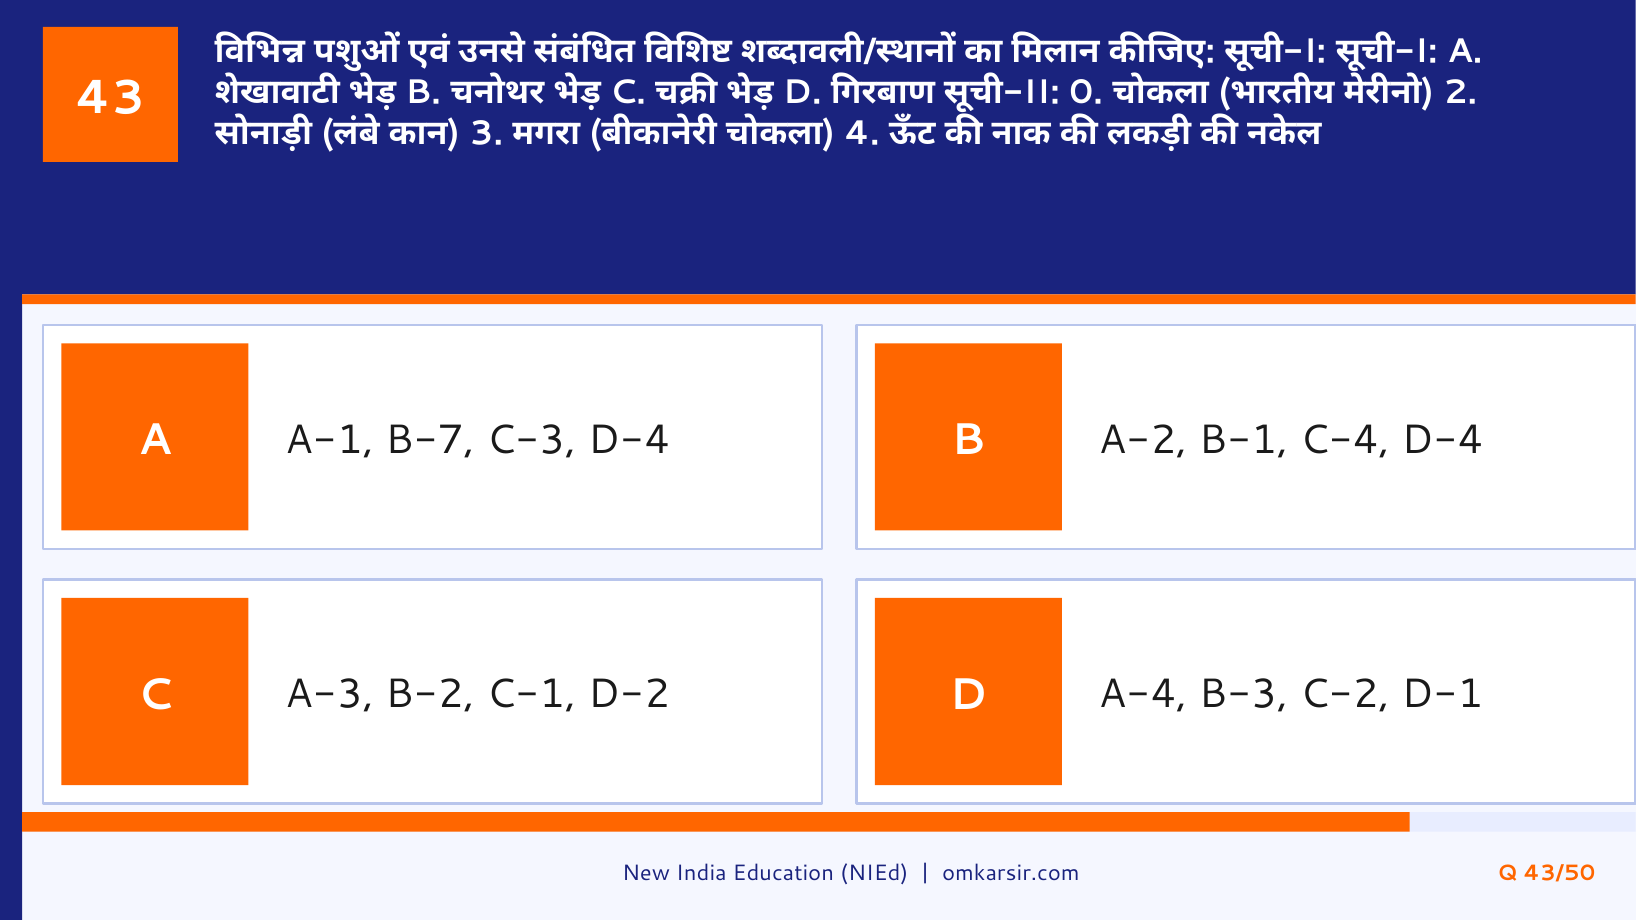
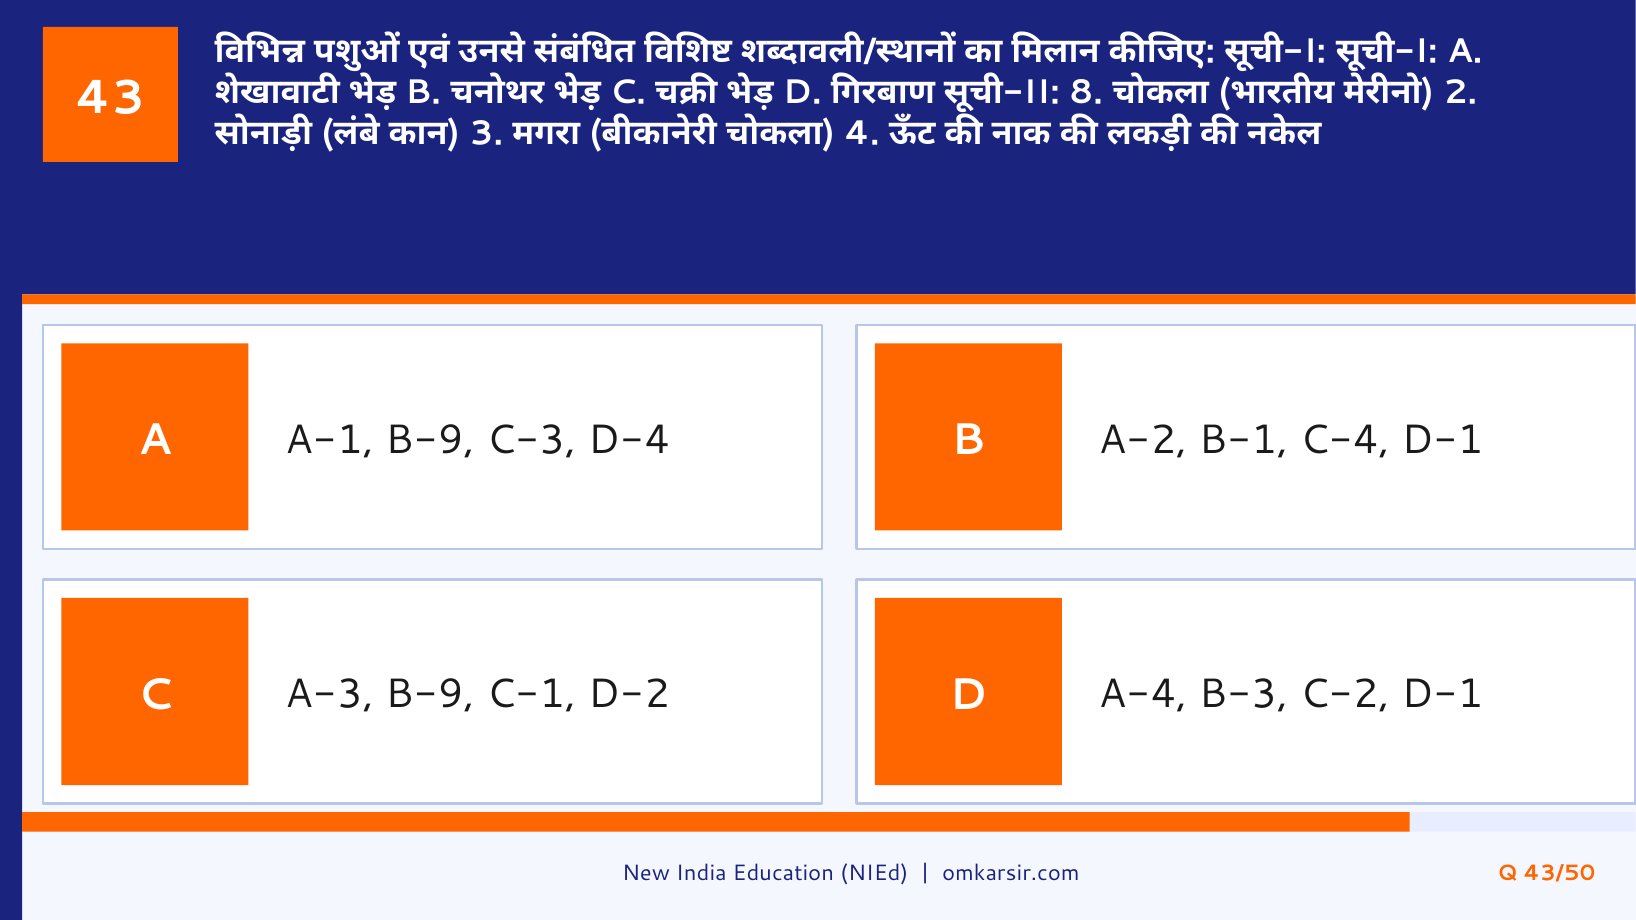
0: 0 -> 8
A-1 B-7: B-7 -> B-9
C-4 D-4: D-4 -> D-1
A-3 B-2: B-2 -> B-9
